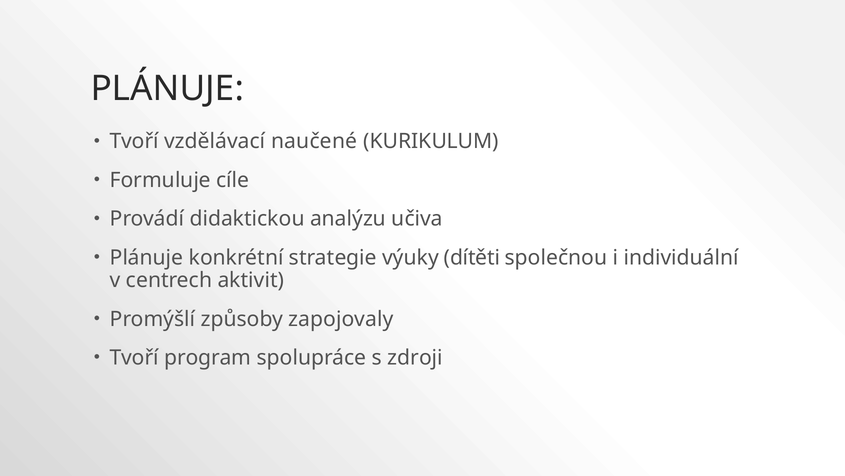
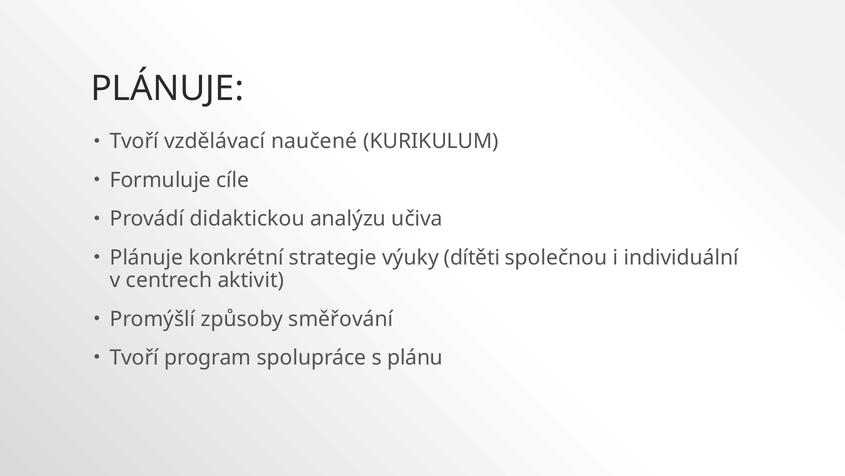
zapojovaly: zapojovaly -> směřování
zdroji: zdroji -> plánu
